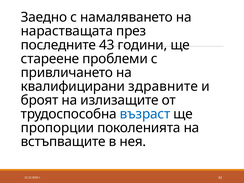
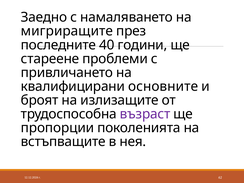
нарастващата: нарастващата -> мигриращите
43: 43 -> 40
здравните: здравните -> основните
възраст colour: blue -> purple
